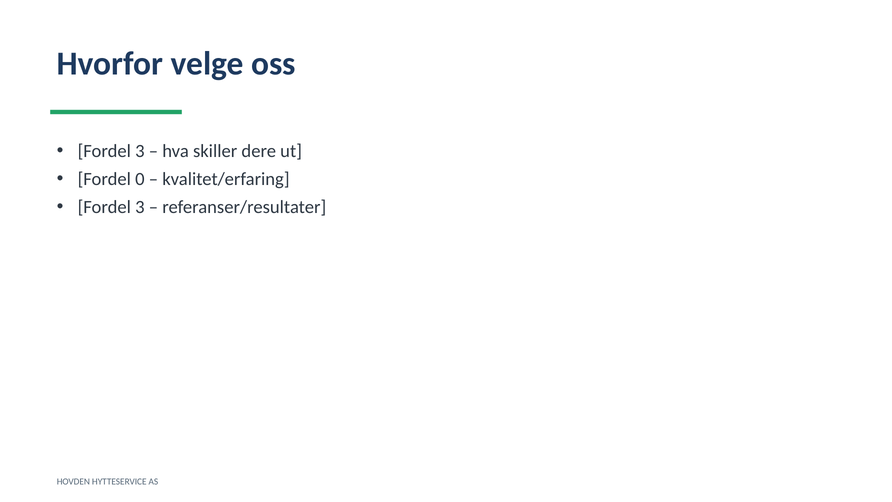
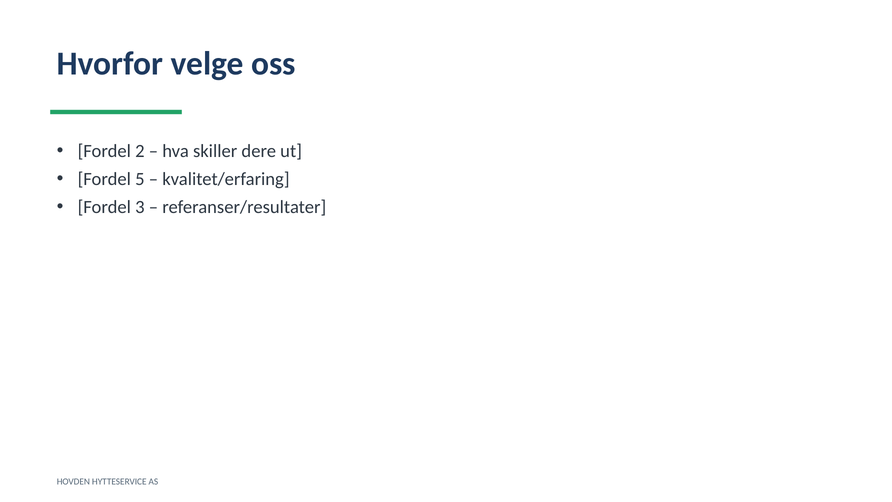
3 at (140, 151): 3 -> 2
0: 0 -> 5
